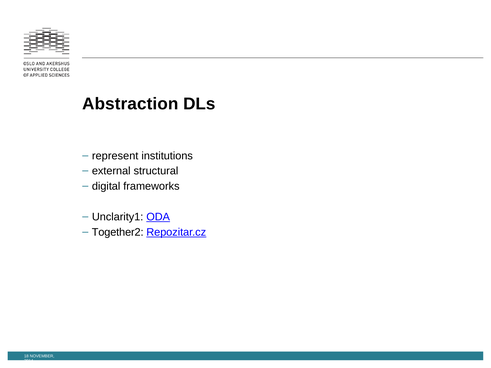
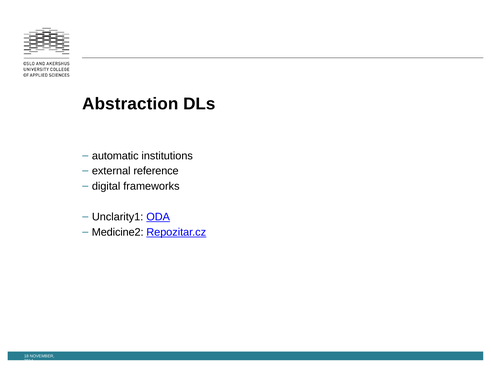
represent: represent -> automatic
structural: structural -> reference
Together2: Together2 -> Medicine2
